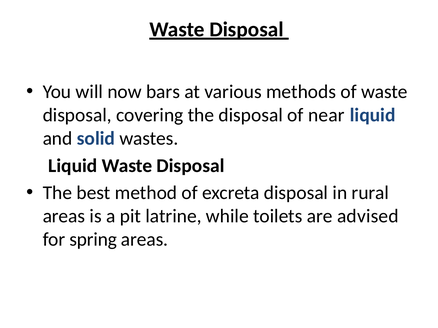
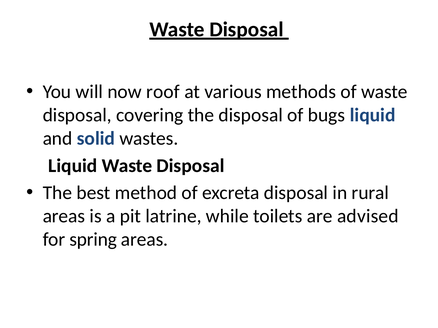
bars: bars -> roof
near: near -> bugs
